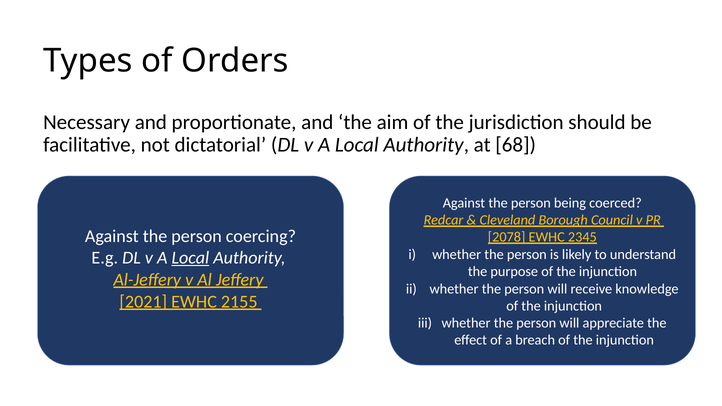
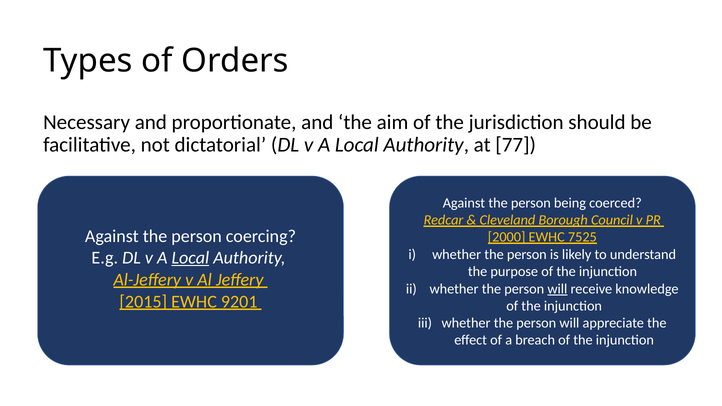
68: 68 -> 77
2078: 2078 -> 2000
2345: 2345 -> 7525
will at (557, 289) underline: none -> present
2021: 2021 -> 2015
2155: 2155 -> 9201
